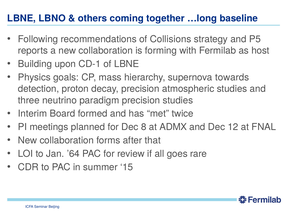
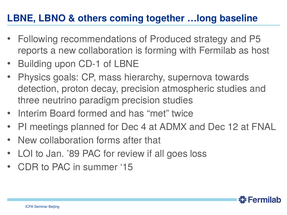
Collisions: Collisions -> Produced
8: 8 -> 4
’64: ’64 -> ’89
rare: rare -> loss
